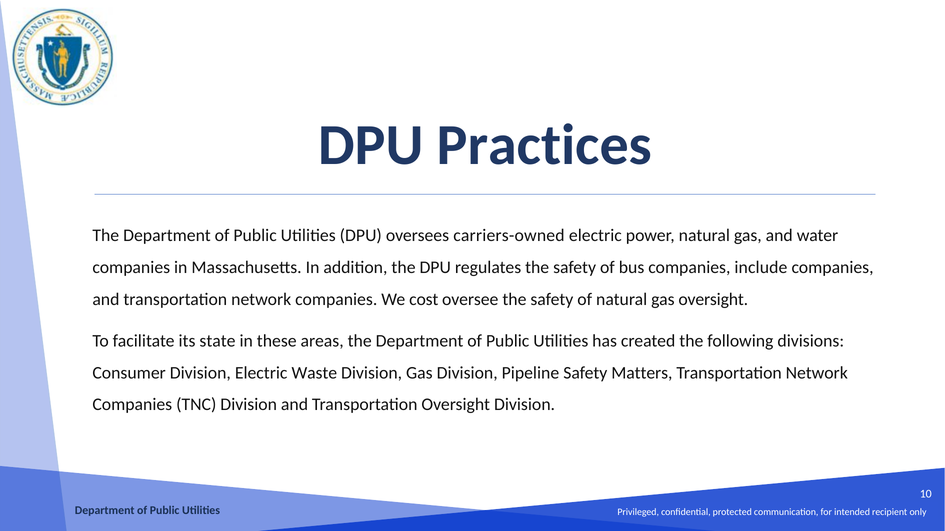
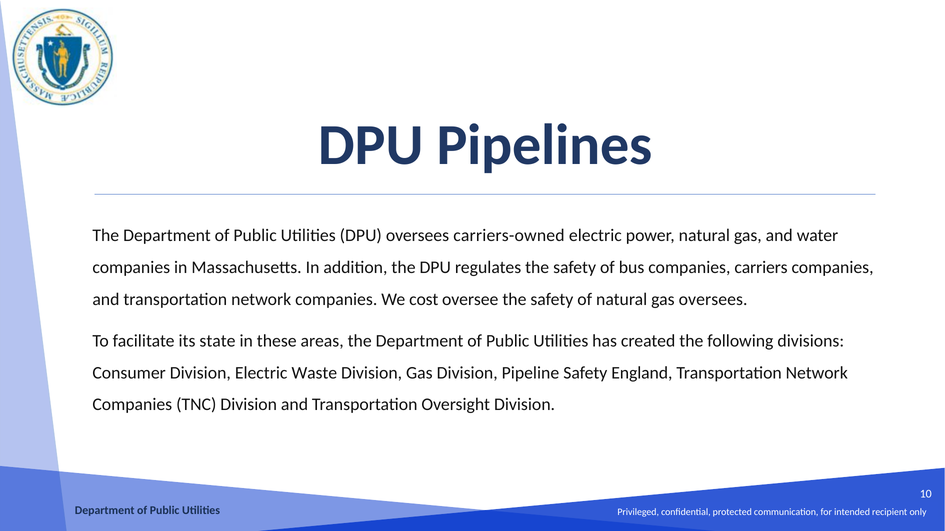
Practices: Practices -> Pipelines
include: include -> carriers
gas oversight: oversight -> oversees
Matters: Matters -> England
